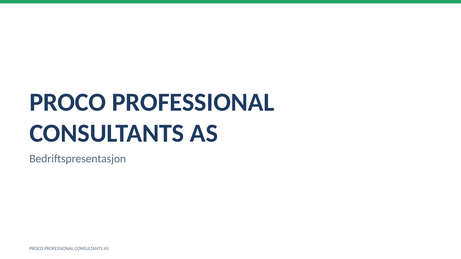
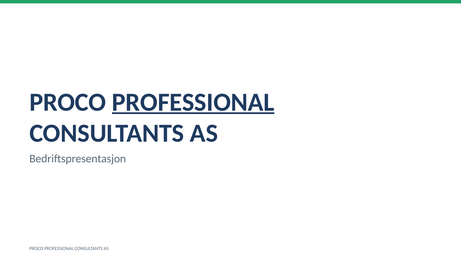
PROFESSIONAL at (193, 102) underline: none -> present
